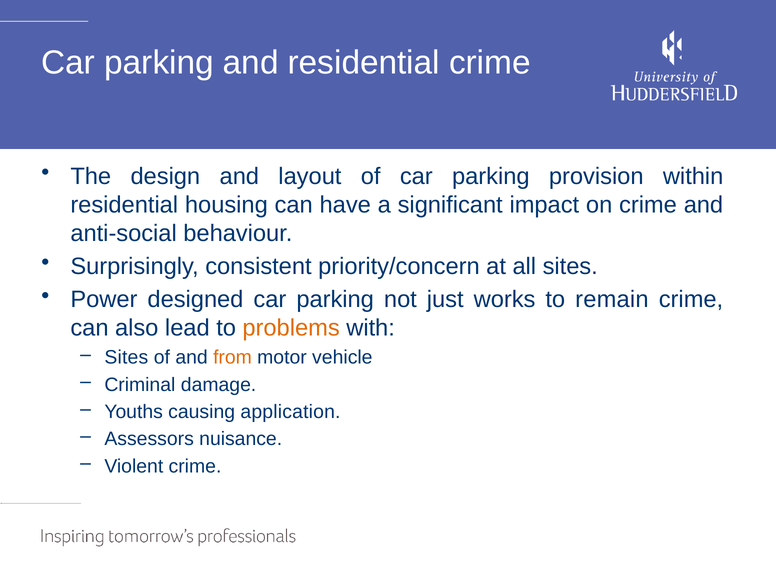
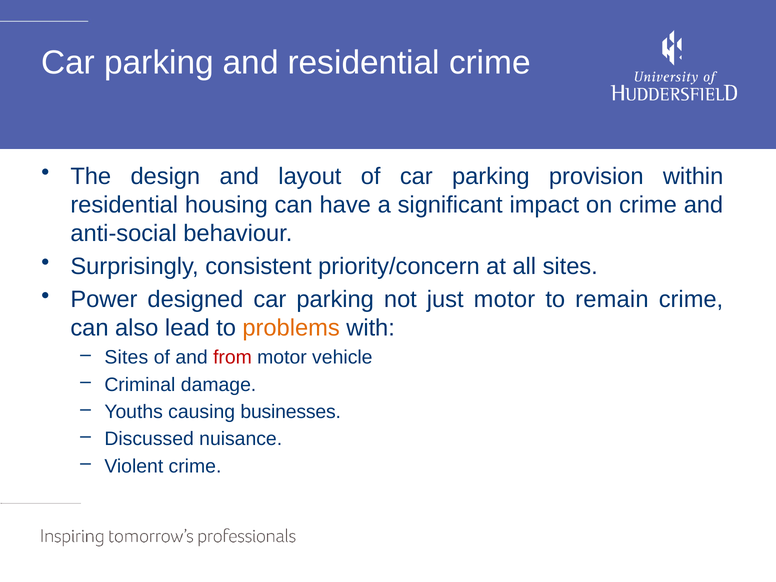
just works: works -> motor
from colour: orange -> red
application: application -> businesses
Assessors: Assessors -> Discussed
